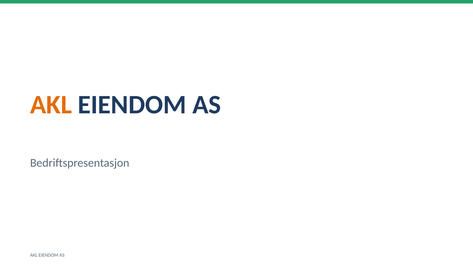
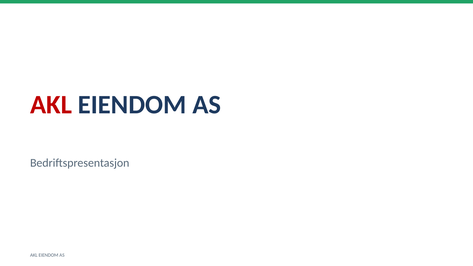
AKL at (51, 105) colour: orange -> red
